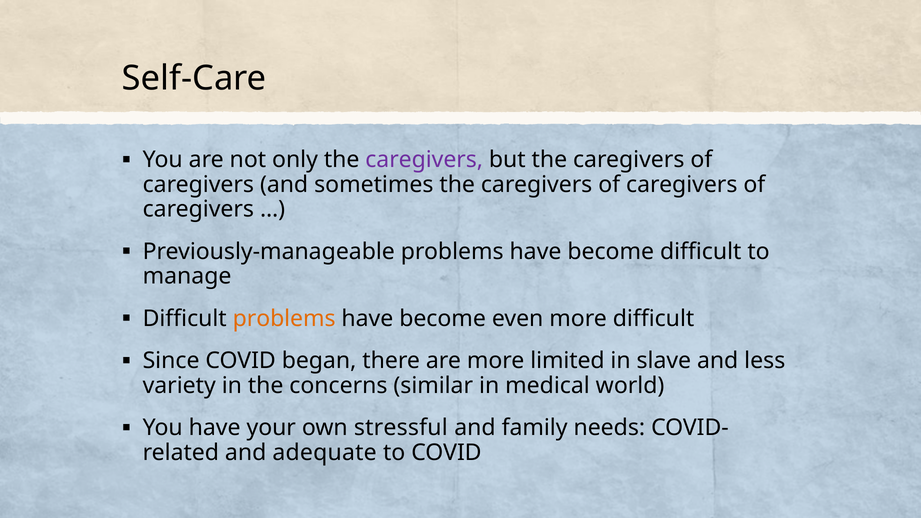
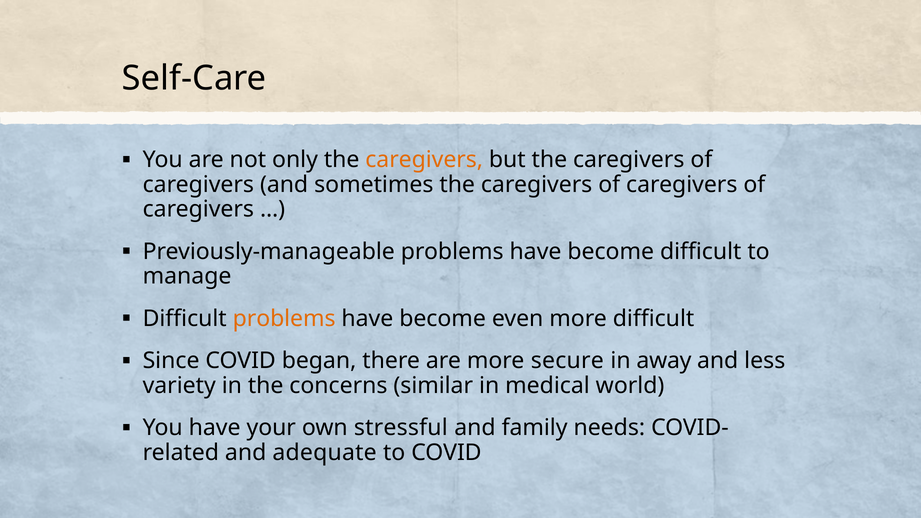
caregivers at (424, 160) colour: purple -> orange
limited: limited -> secure
slave: slave -> away
